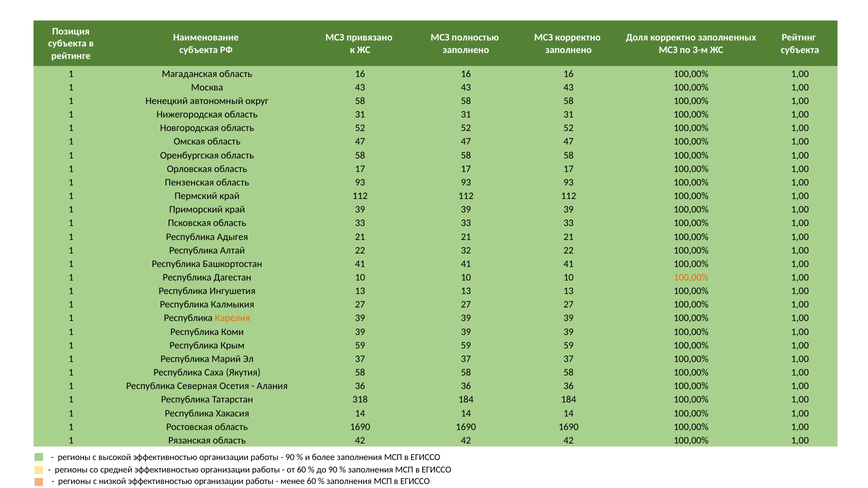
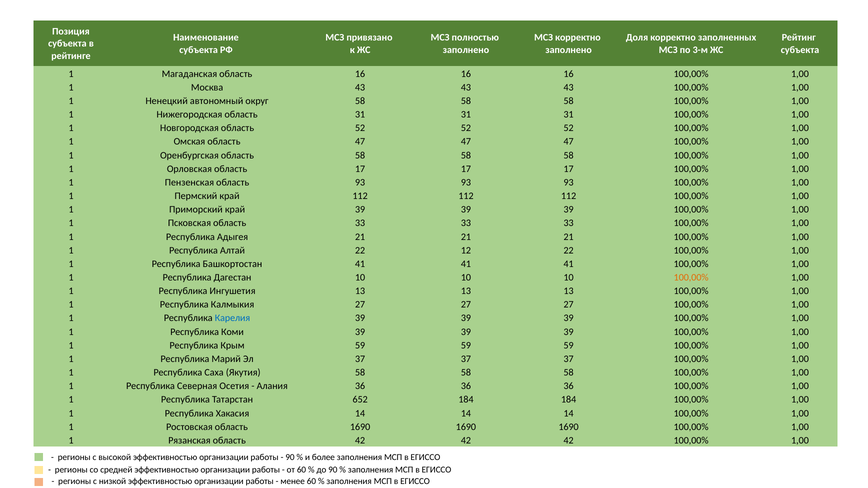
32: 32 -> 12
Карелия colour: orange -> blue
318: 318 -> 652
